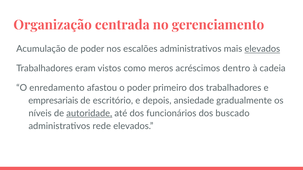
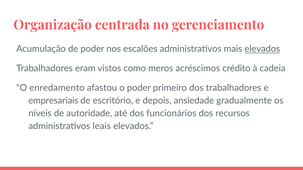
dentro: dentro -> crédito
autoridade underline: present -> none
buscado: buscado -> recursos
rede: rede -> leais
